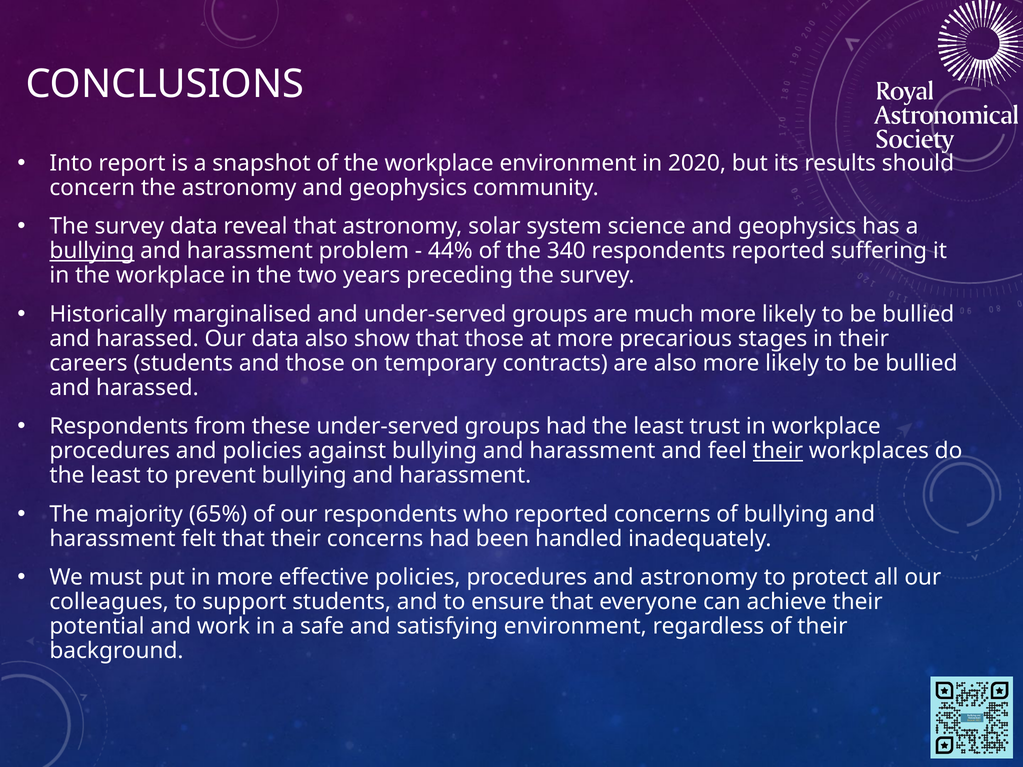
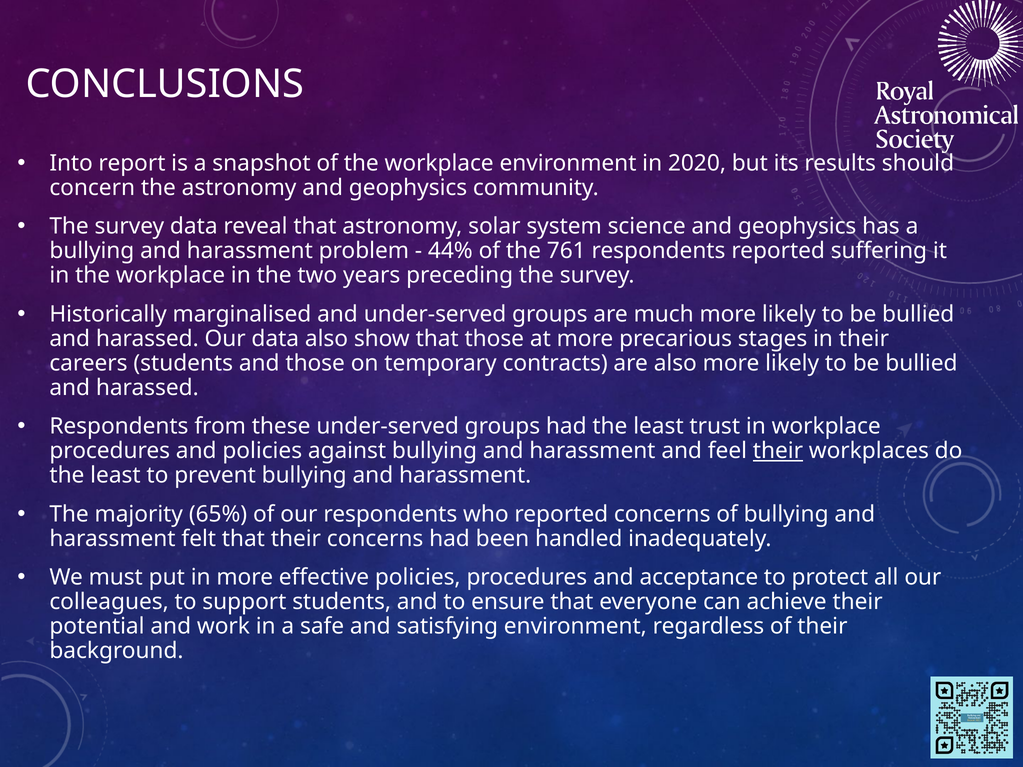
bullying at (92, 251) underline: present -> none
340: 340 -> 761
and astronomy: astronomy -> acceptance
